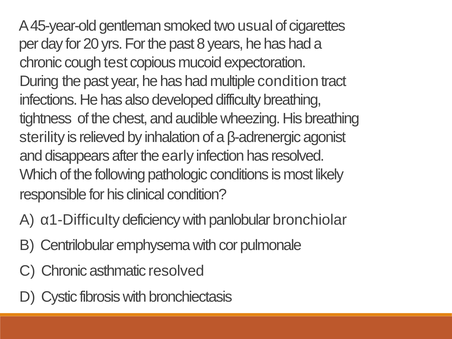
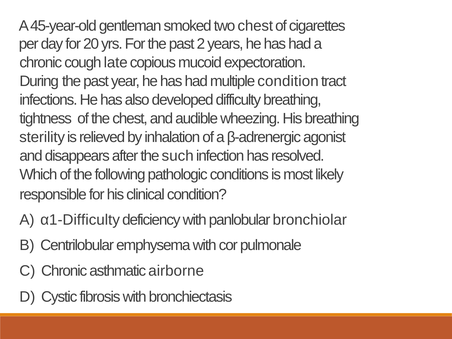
two usual: usual -> chest
8: 8 -> 2
test: test -> late
early: early -> such
asthmatic resolved: resolved -> airborne
